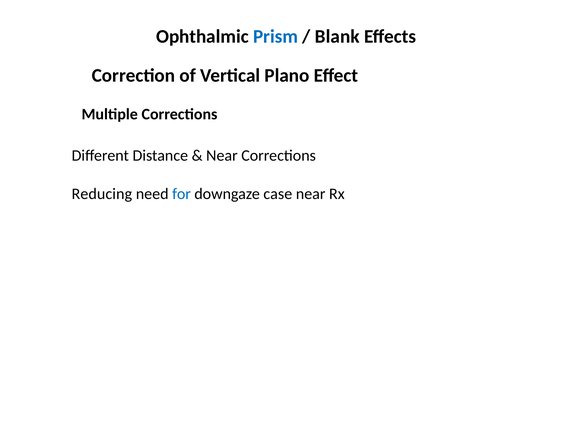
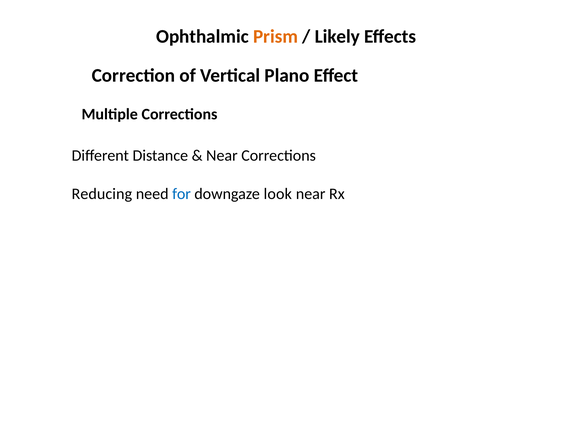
Prism colour: blue -> orange
Blank: Blank -> Likely
case: case -> look
